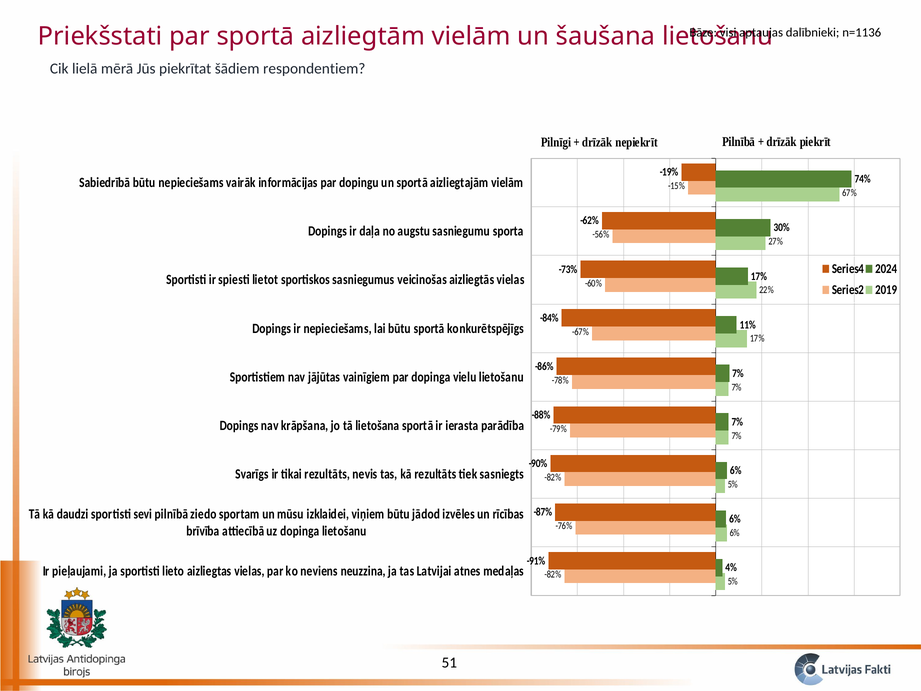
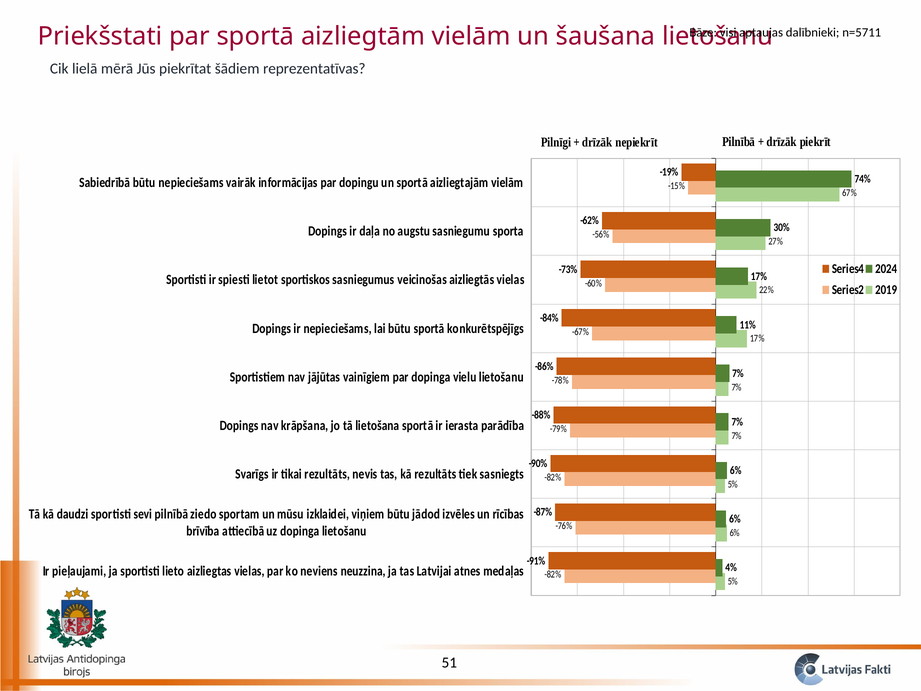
n=1136: n=1136 -> n=5711
respondentiem: respondentiem -> reprezentatīvas
